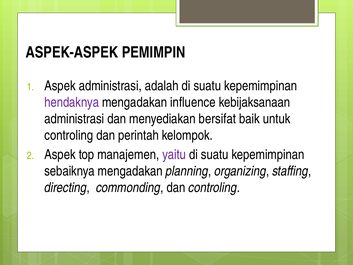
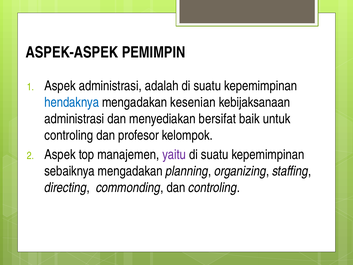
hendaknya colour: purple -> blue
influence: influence -> kesenian
perintah: perintah -> profesor
